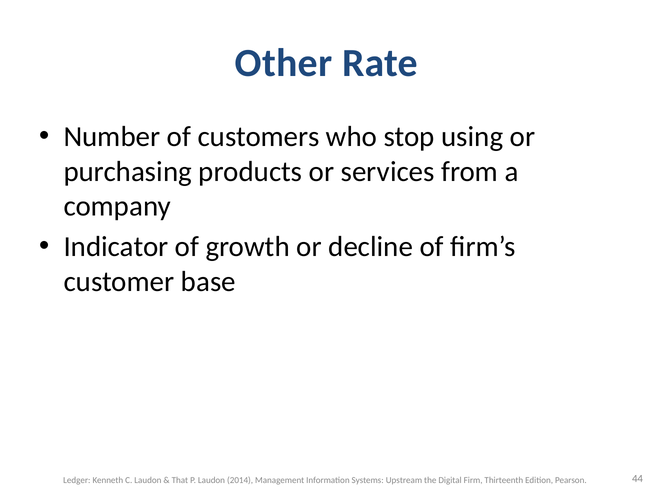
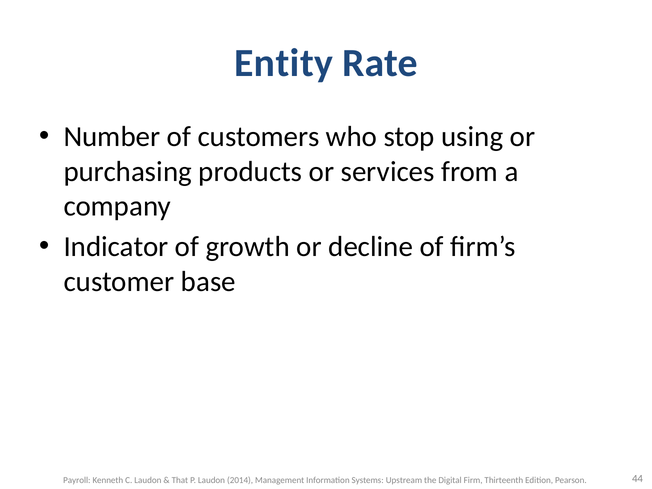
Other: Other -> Entity
Ledger: Ledger -> Payroll
